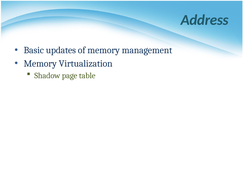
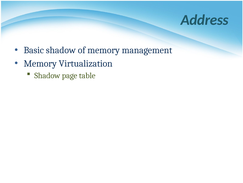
Basic updates: updates -> shadow
